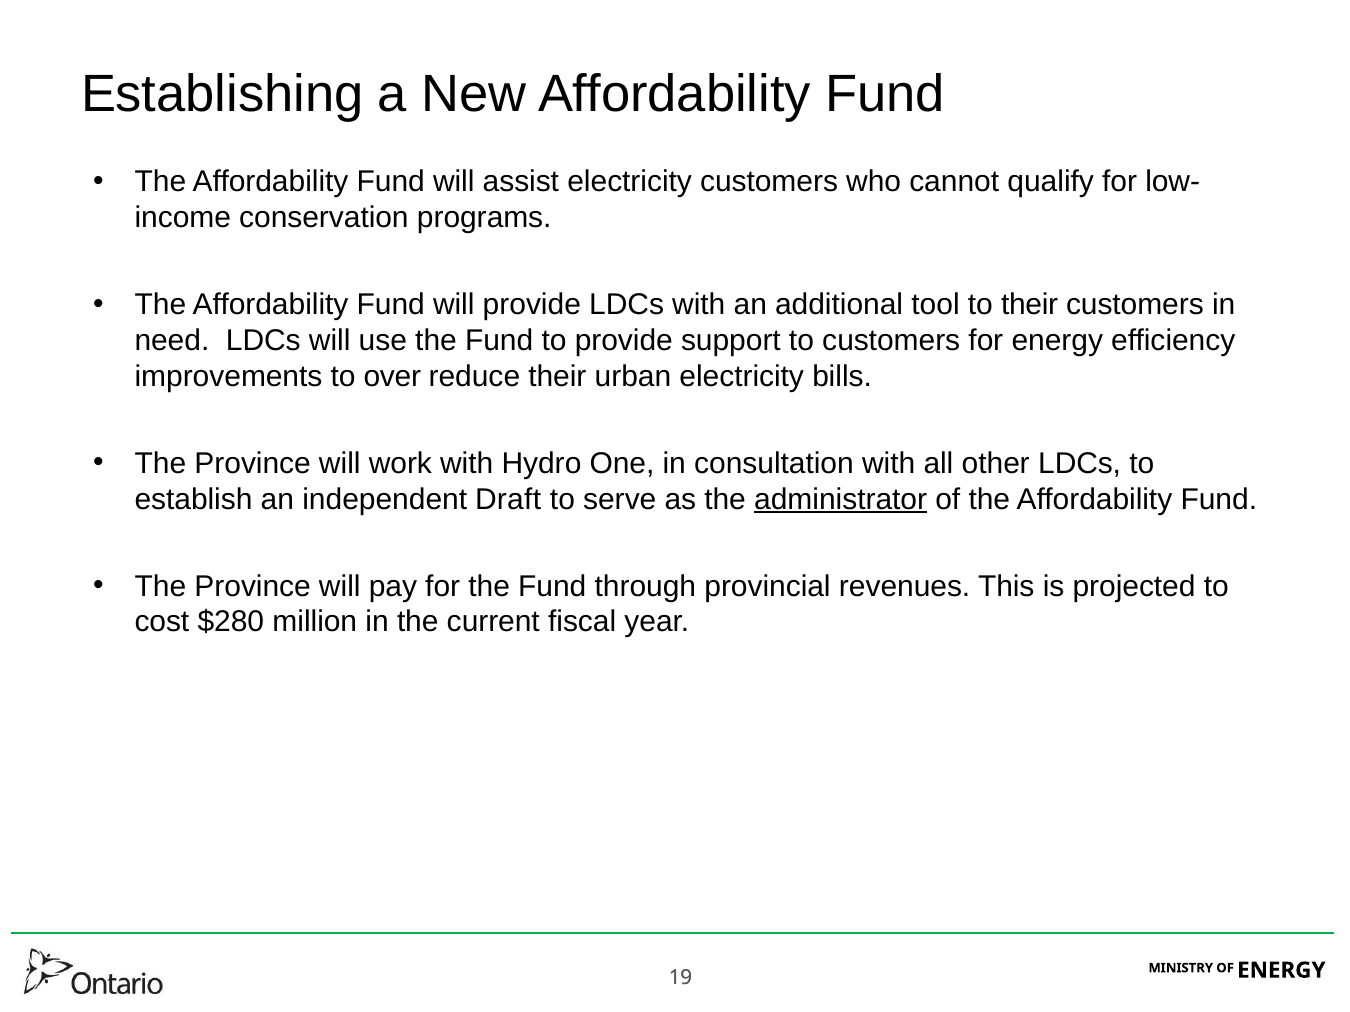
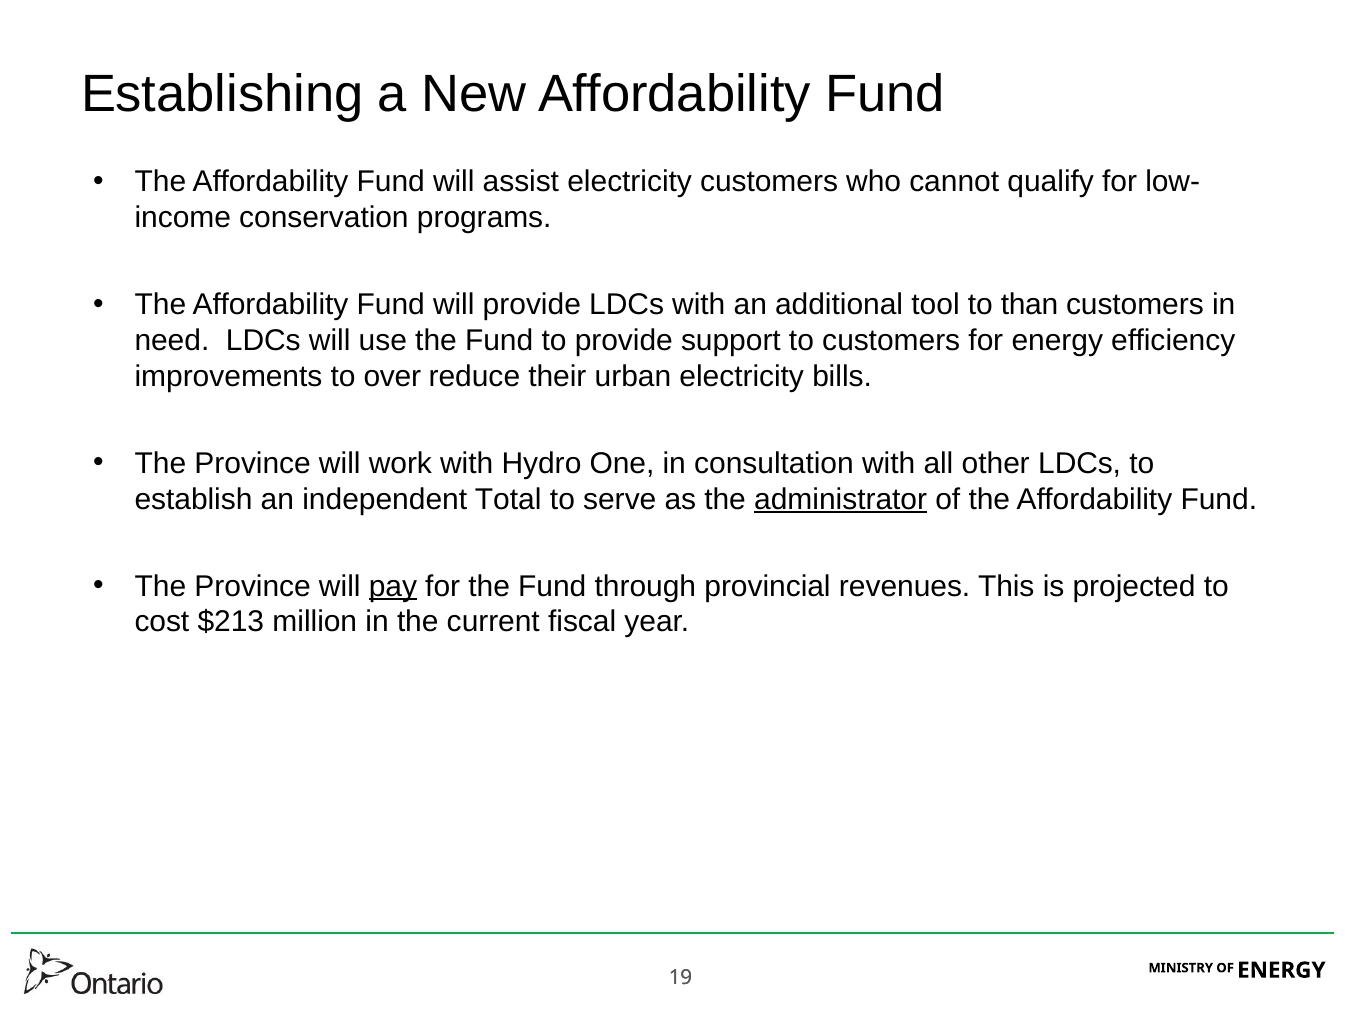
to their: their -> than
Draft: Draft -> Total
pay underline: none -> present
$280: $280 -> $213
